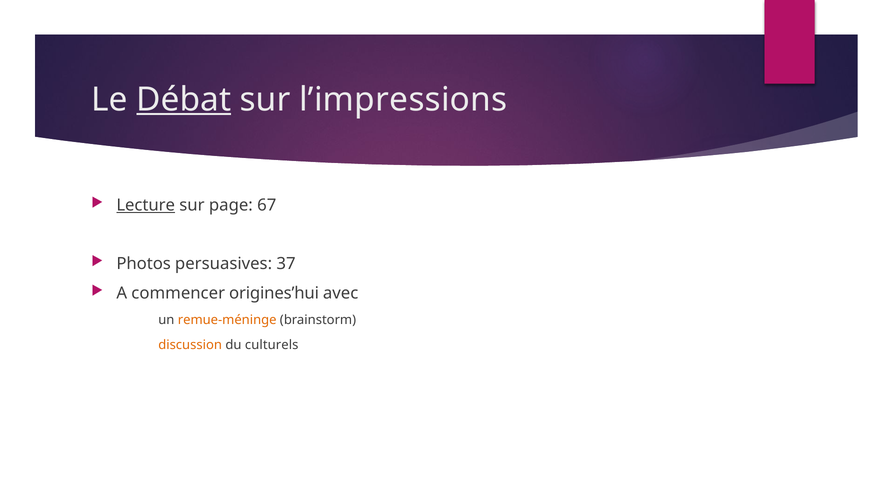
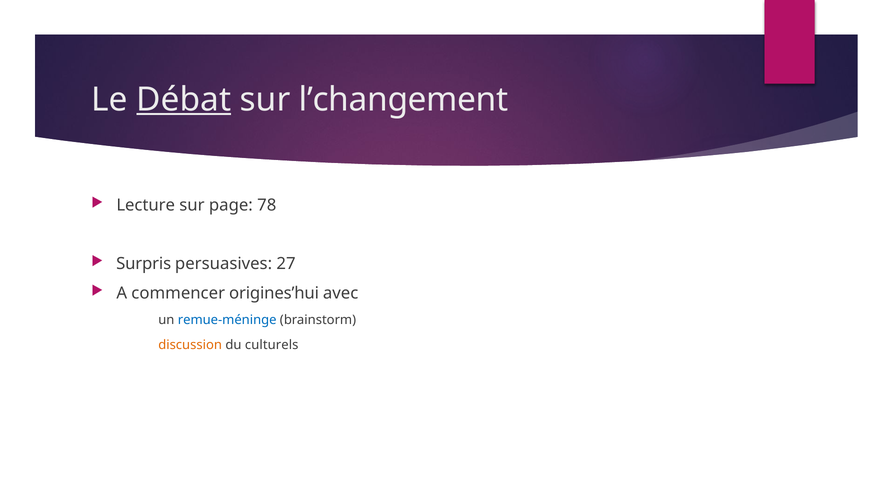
l’impressions: l’impressions -> l’changement
Lecture underline: present -> none
67: 67 -> 78
Photos: Photos -> Surpris
37: 37 -> 27
remue-méninge colour: orange -> blue
